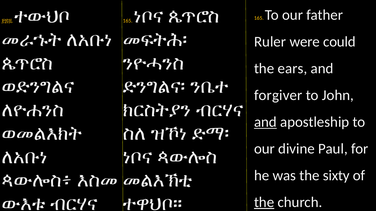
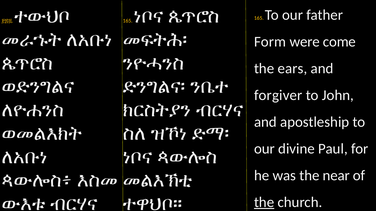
Ruler: Ruler -> Form
could: could -> come
and at (265, 122) underline: present -> none
sixty: sixty -> near
